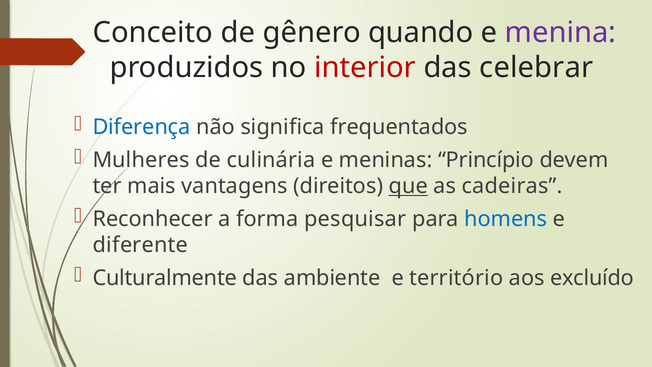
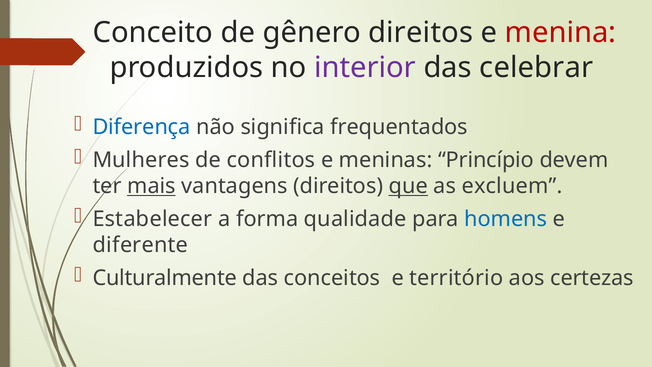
gênero quando: quando -> direitos
menina colour: purple -> red
interior colour: red -> purple
culinária: culinária -> conflitos
mais underline: none -> present
cadeiras: cadeiras -> excluem
Reconhecer: Reconhecer -> Estabelecer
pesquisar: pesquisar -> qualidade
ambiente: ambiente -> conceitos
excluído: excluído -> certezas
